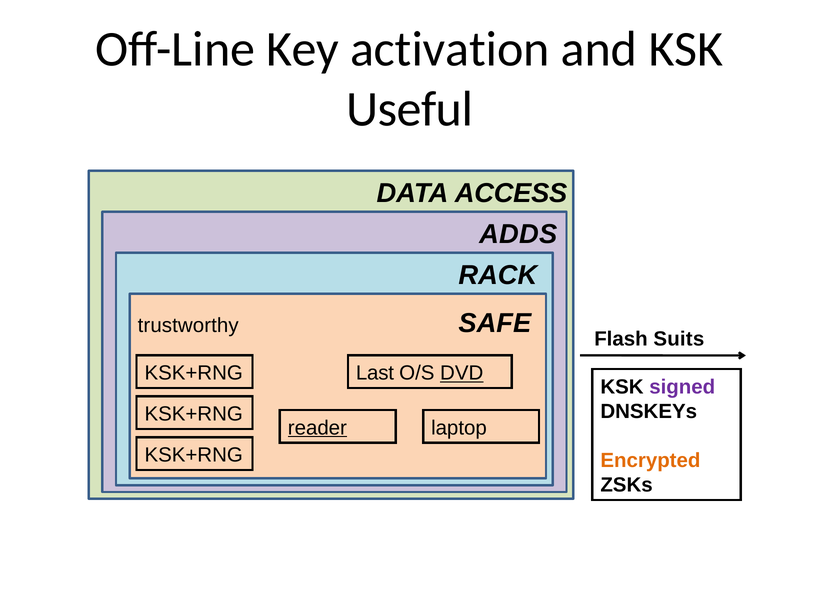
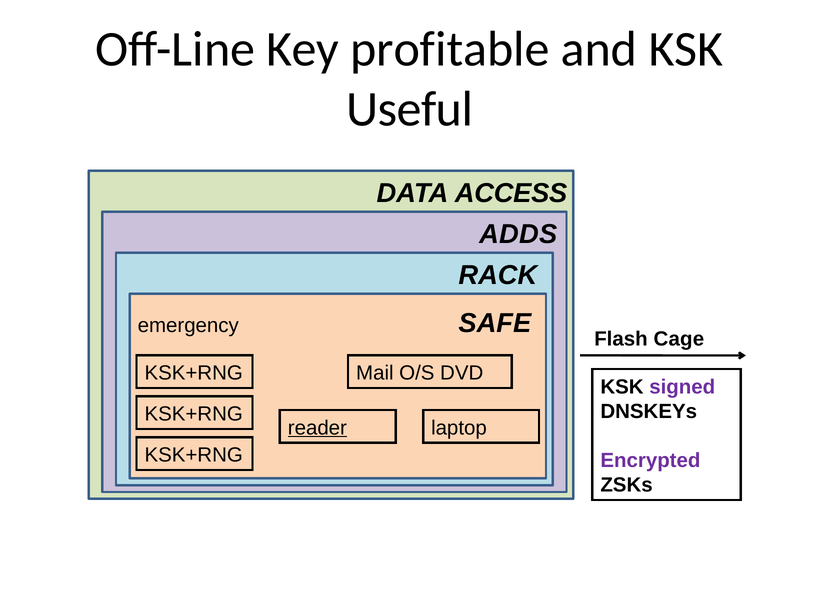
activation: activation -> profitable
trustworthy: trustworthy -> emergency
Suits: Suits -> Cage
Last: Last -> Mail
DVD underline: present -> none
Encrypted colour: orange -> purple
